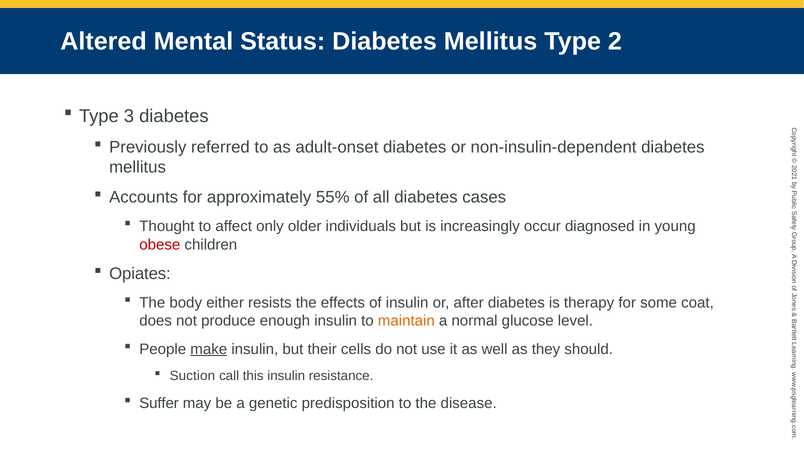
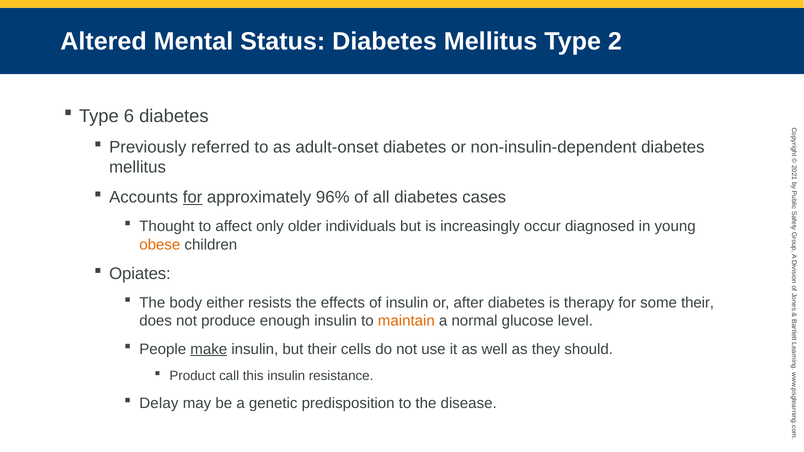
3: 3 -> 6
for at (193, 198) underline: none -> present
55%: 55% -> 96%
obese colour: red -> orange
some coat: coat -> their
Suction: Suction -> Product
Suffer: Suffer -> Delay
